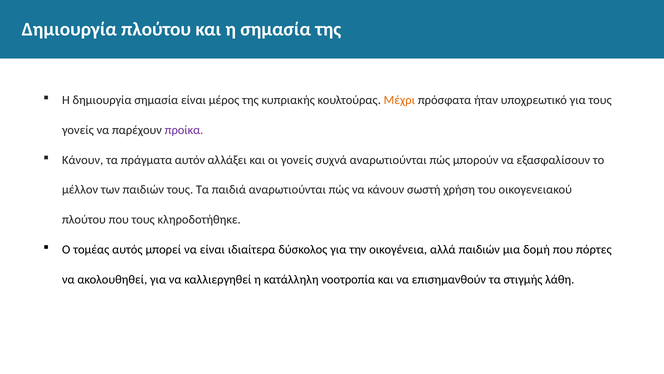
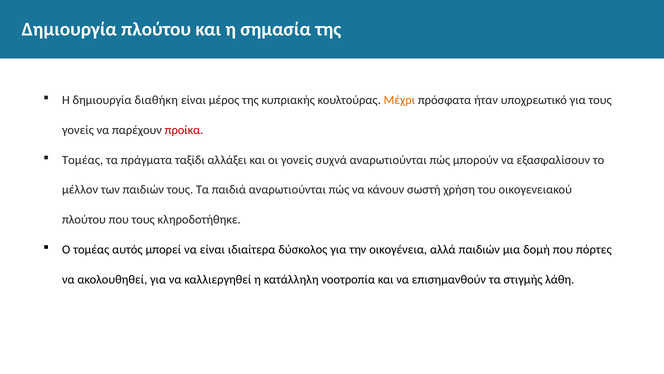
δημιουργία σημασία: σημασία -> διαθήκη
προίκα colour: purple -> red
Κάνουν at (83, 160): Κάνουν -> Τομέας
αυτόν: αυτόν -> ταξίδι
